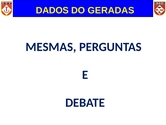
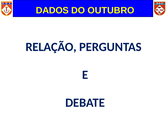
GERADAS: GERADAS -> OUTUBRO
MESMAS: MESMAS -> RELAÇÃO
